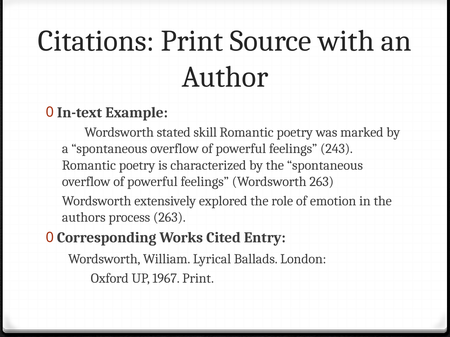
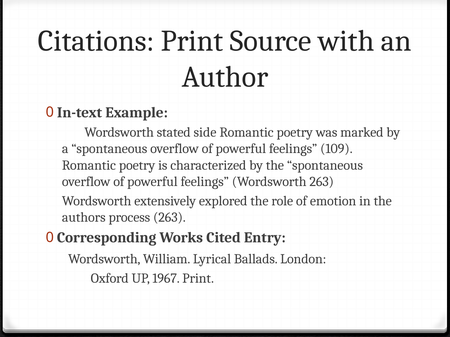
skill: skill -> side
243: 243 -> 109
